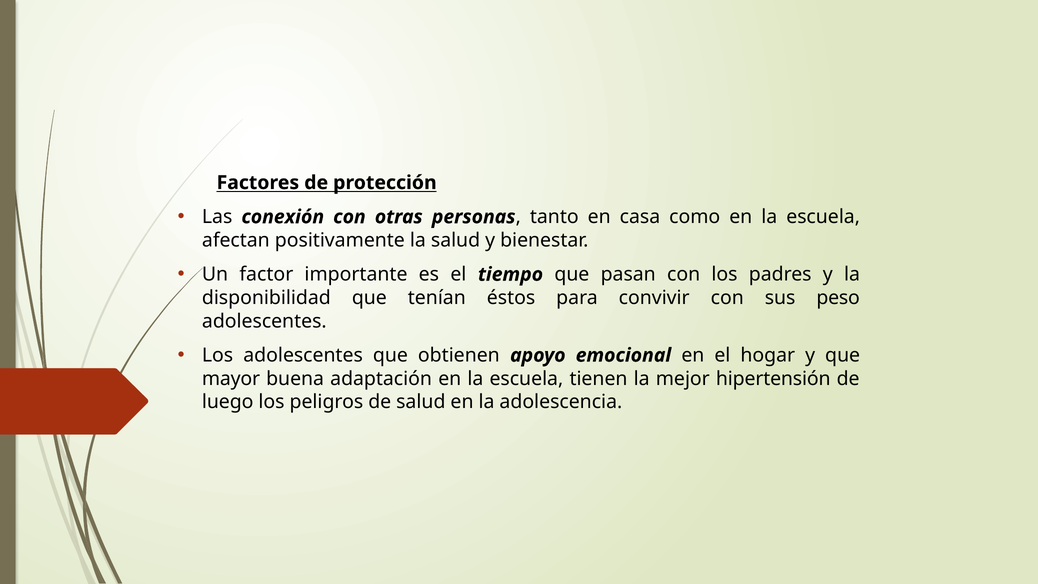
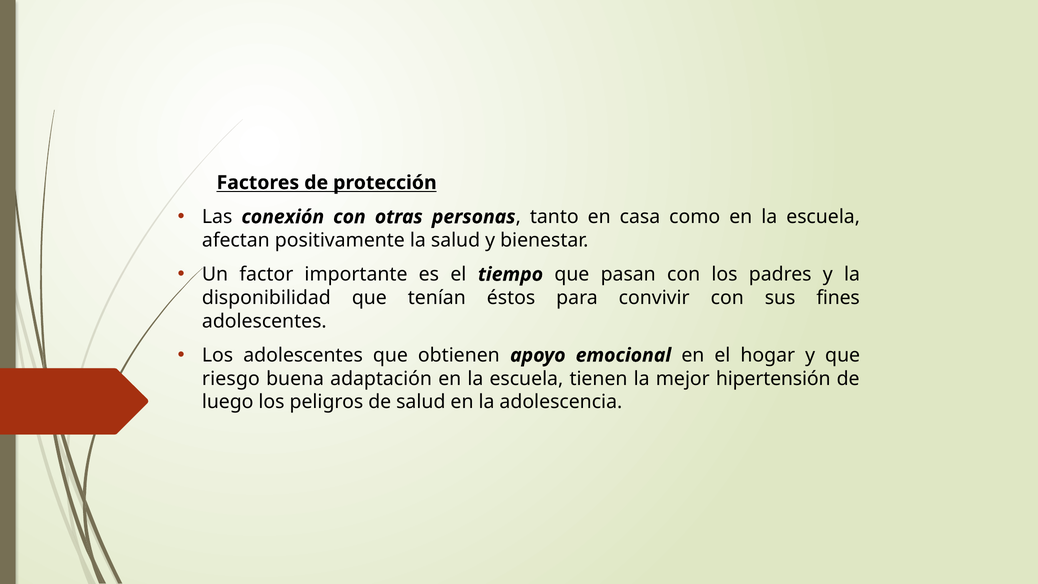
peso: peso -> fines
mayor: mayor -> riesgo
